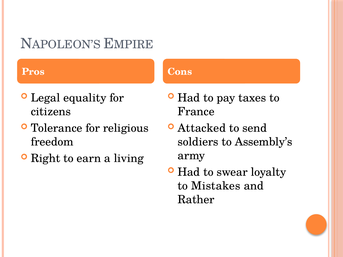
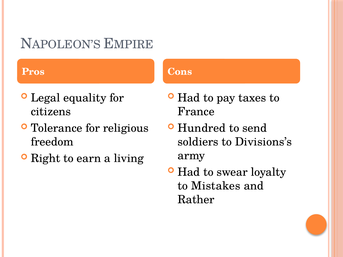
Attacked: Attacked -> Hundred
Assembly’s: Assembly’s -> Divisions’s
